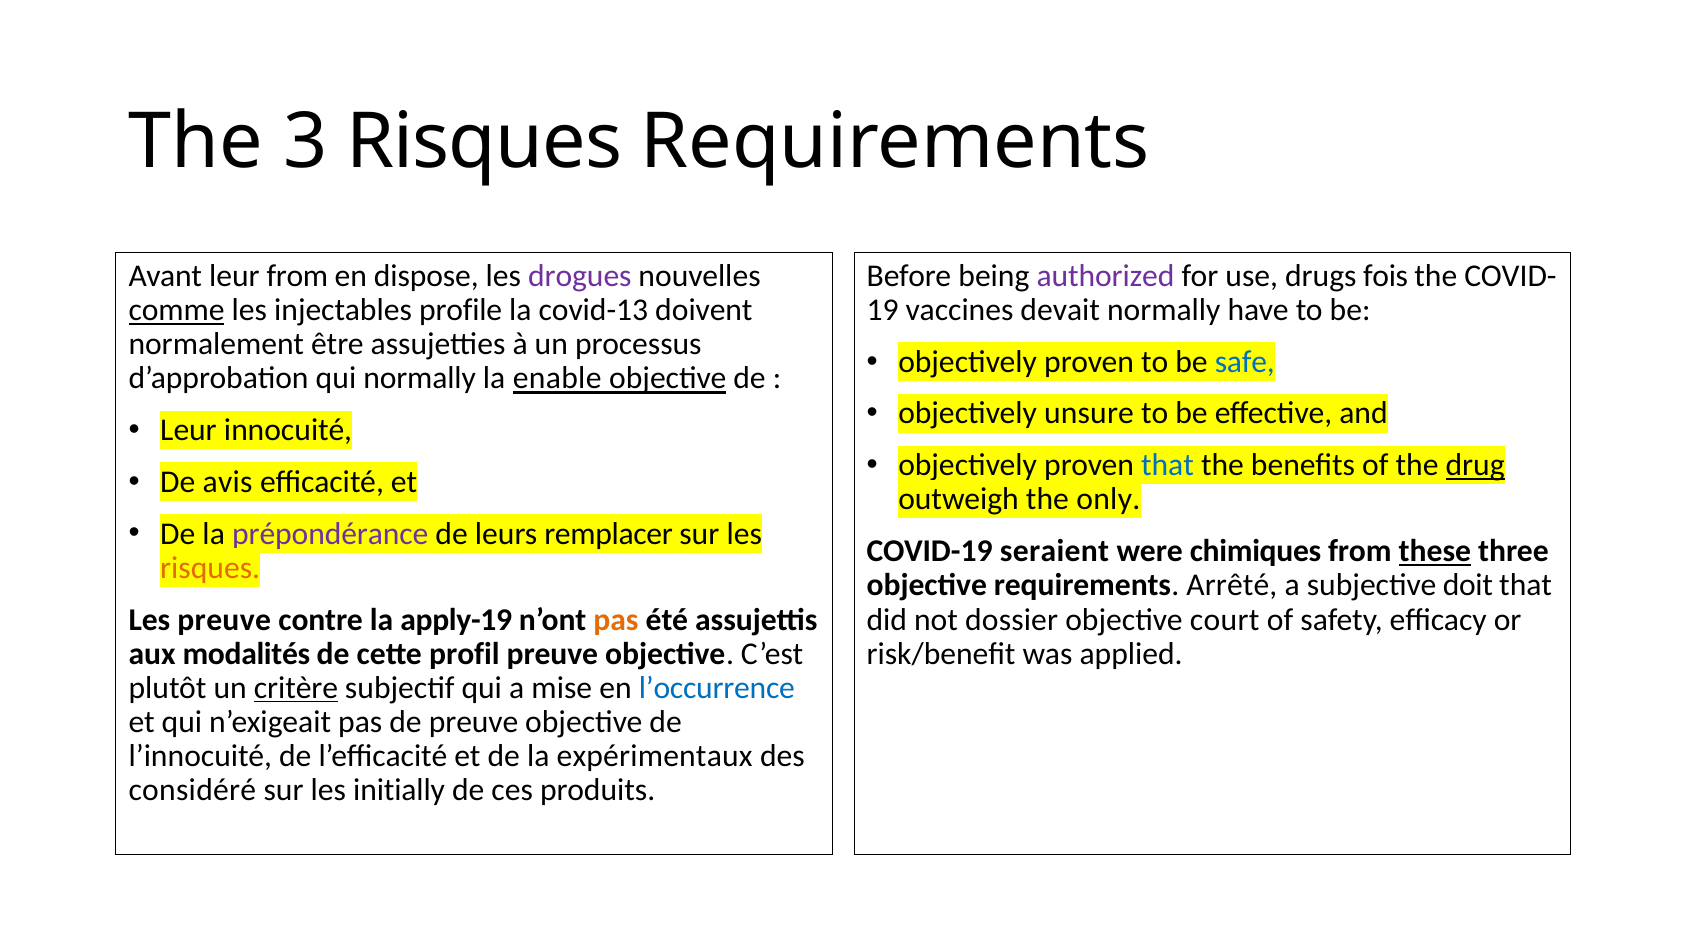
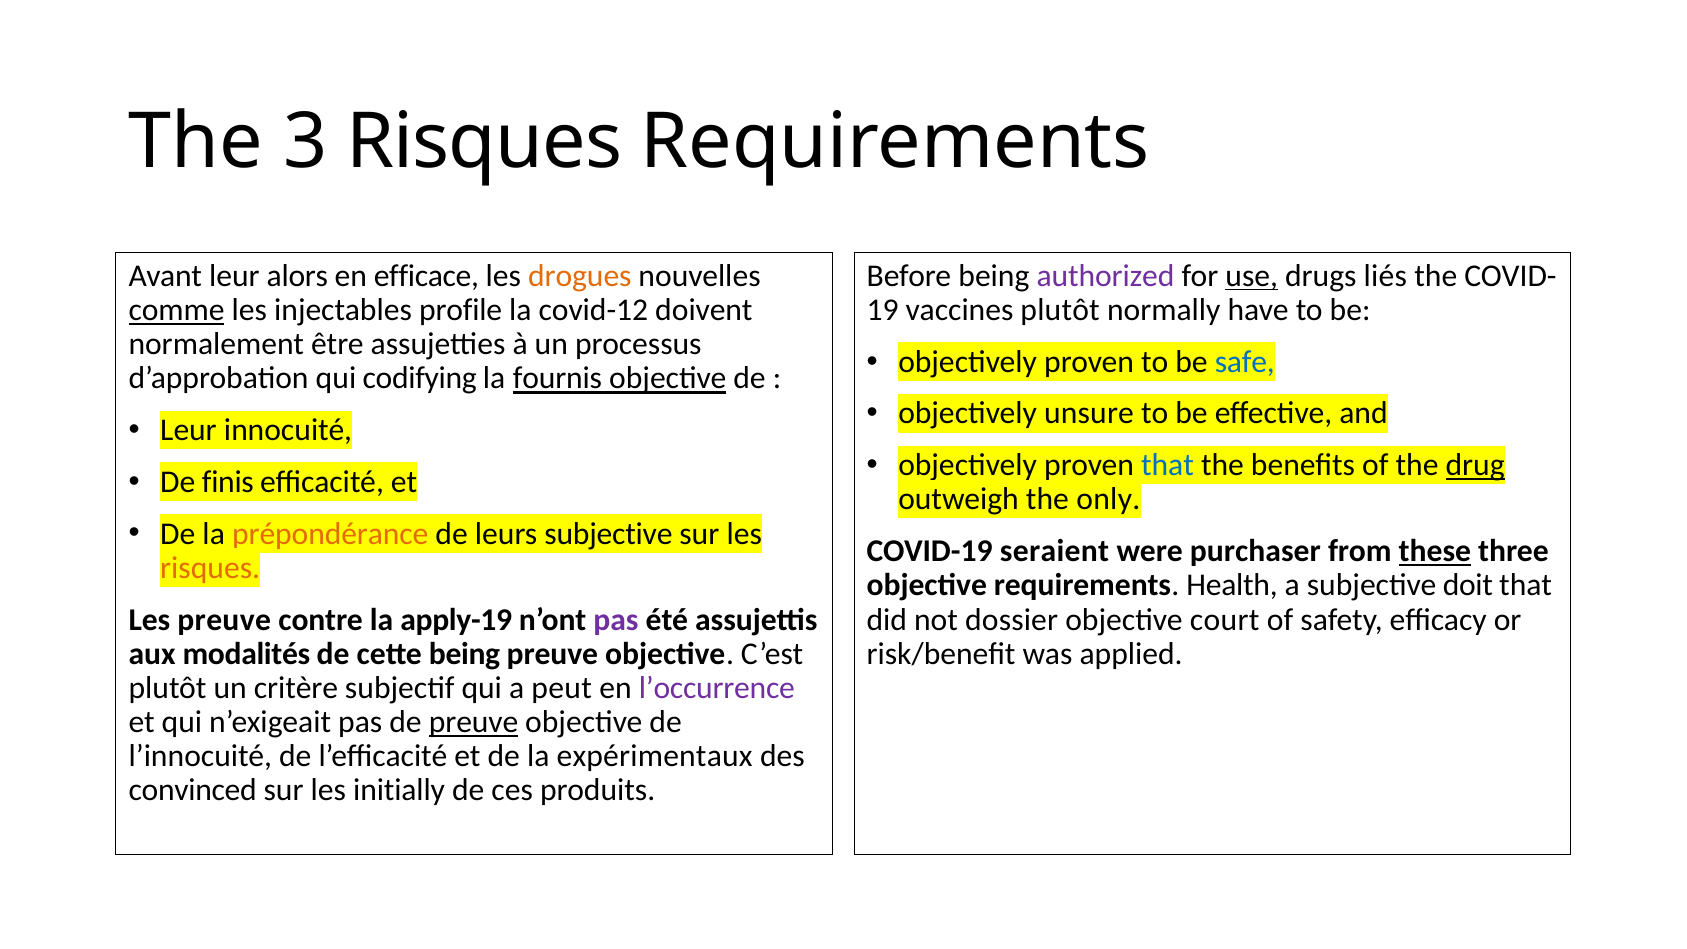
leur from: from -> alors
dispose: dispose -> efficace
drogues colour: purple -> orange
use underline: none -> present
fois: fois -> liés
covid-13: covid-13 -> covid-12
vaccines devait: devait -> plutôt
qui normally: normally -> codifying
enable: enable -> fournis
avis: avis -> finis
prépondérance colour: purple -> orange
leurs remplacer: remplacer -> subjective
chimiques: chimiques -> purchaser
Arrêté: Arrêté -> Health
pas at (616, 620) colour: orange -> purple
cette profil: profil -> being
critère underline: present -> none
mise: mise -> peut
l’occurrence colour: blue -> purple
preuve at (474, 722) underline: none -> present
considéré: considéré -> convinced
